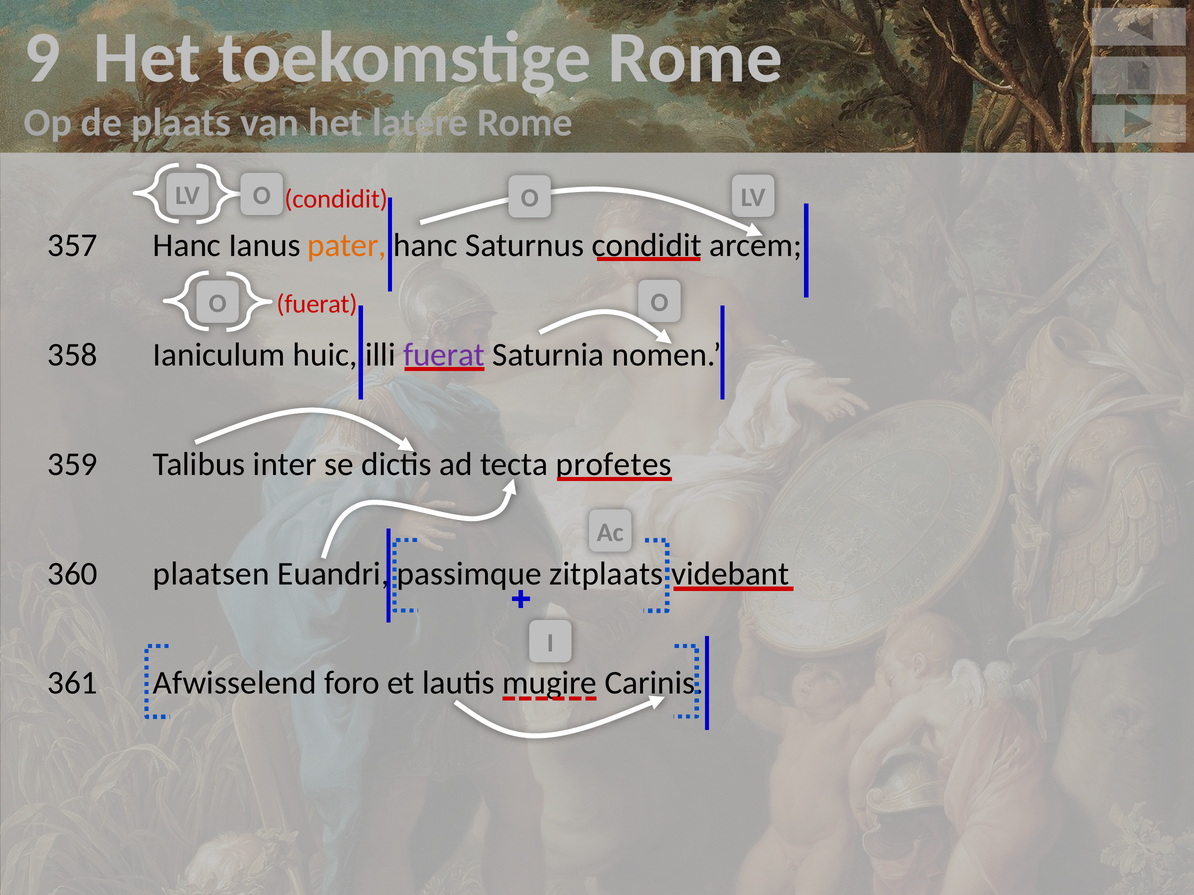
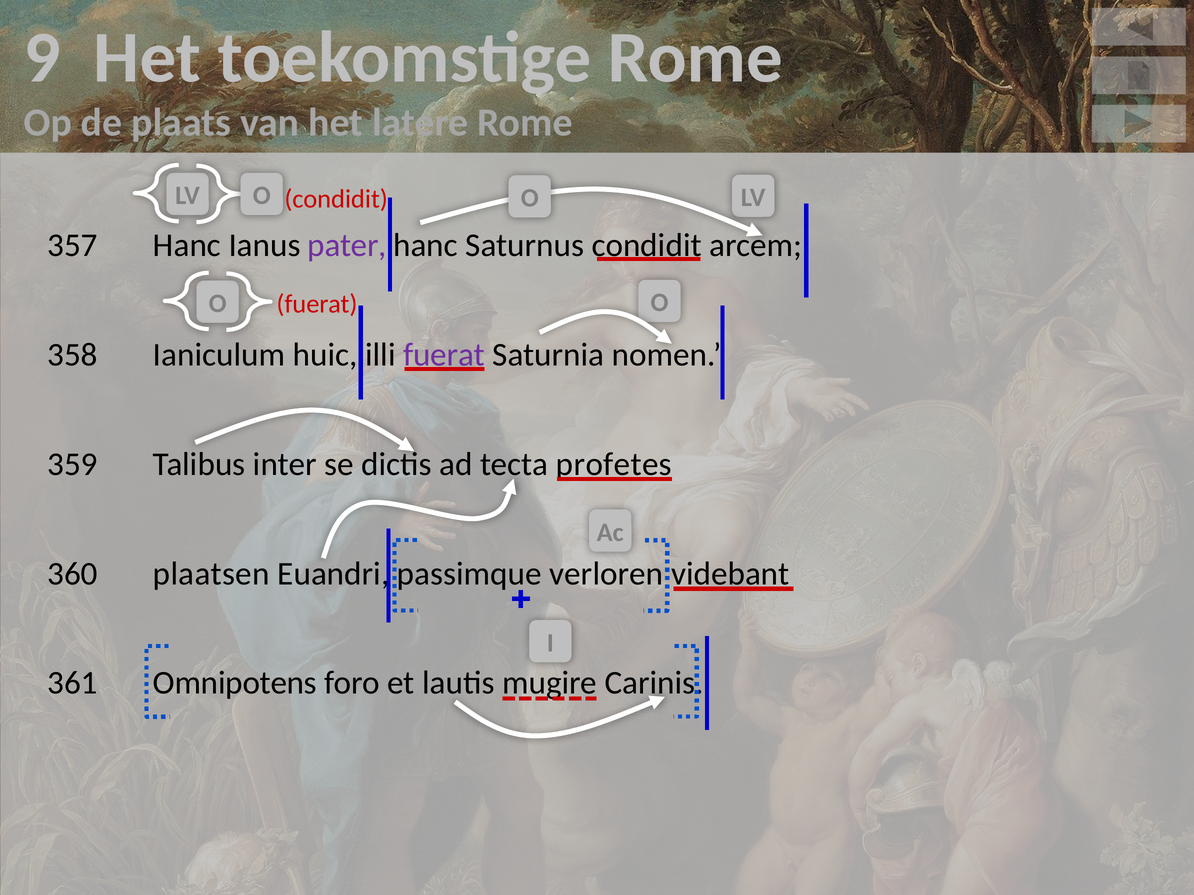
pater colour: orange -> purple
zitplaats: zitplaats -> verloren
Afwisselend: Afwisselend -> Omnipotens
